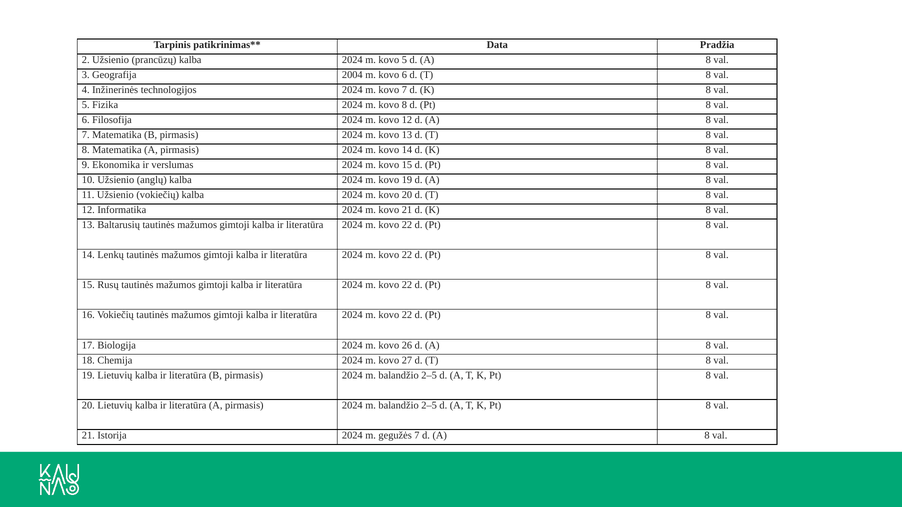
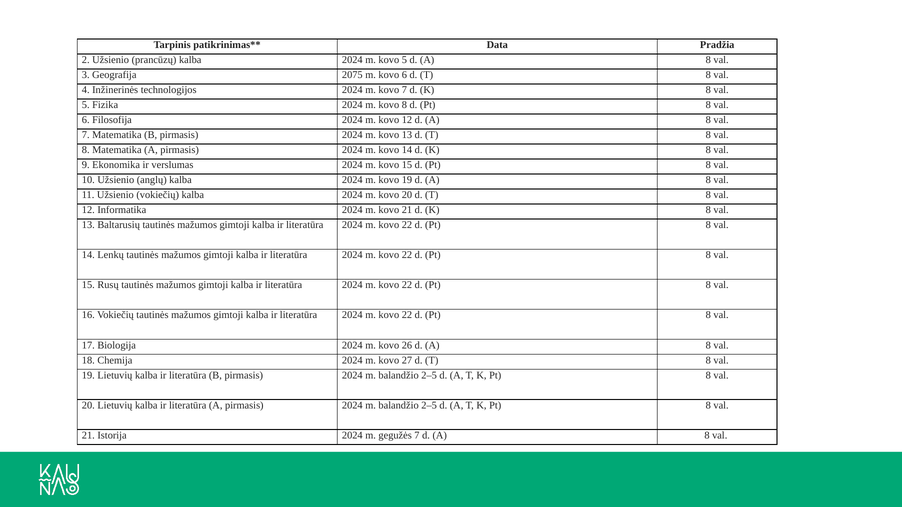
2004: 2004 -> 2075
